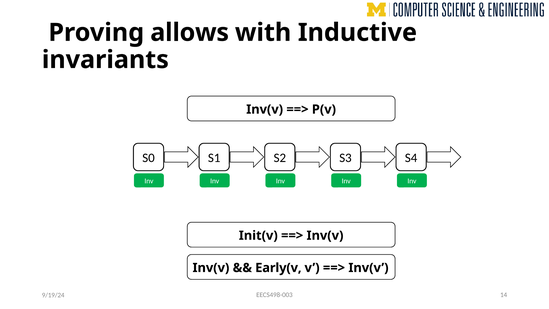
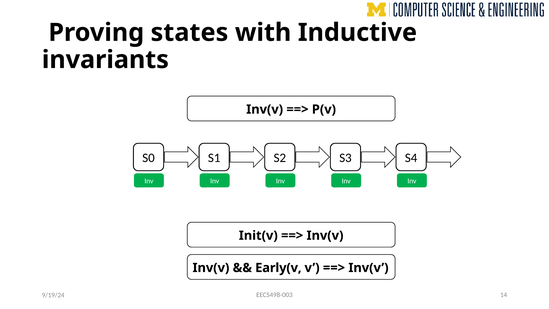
allows: allows -> states
